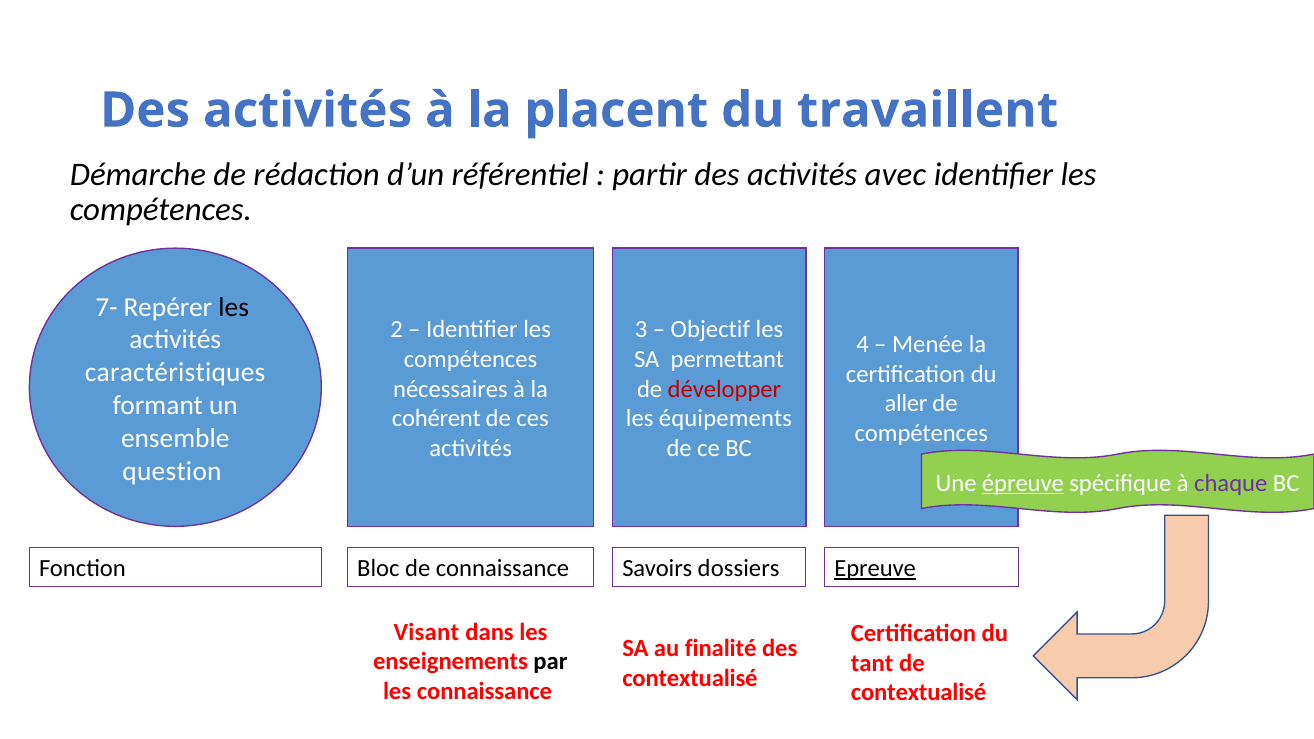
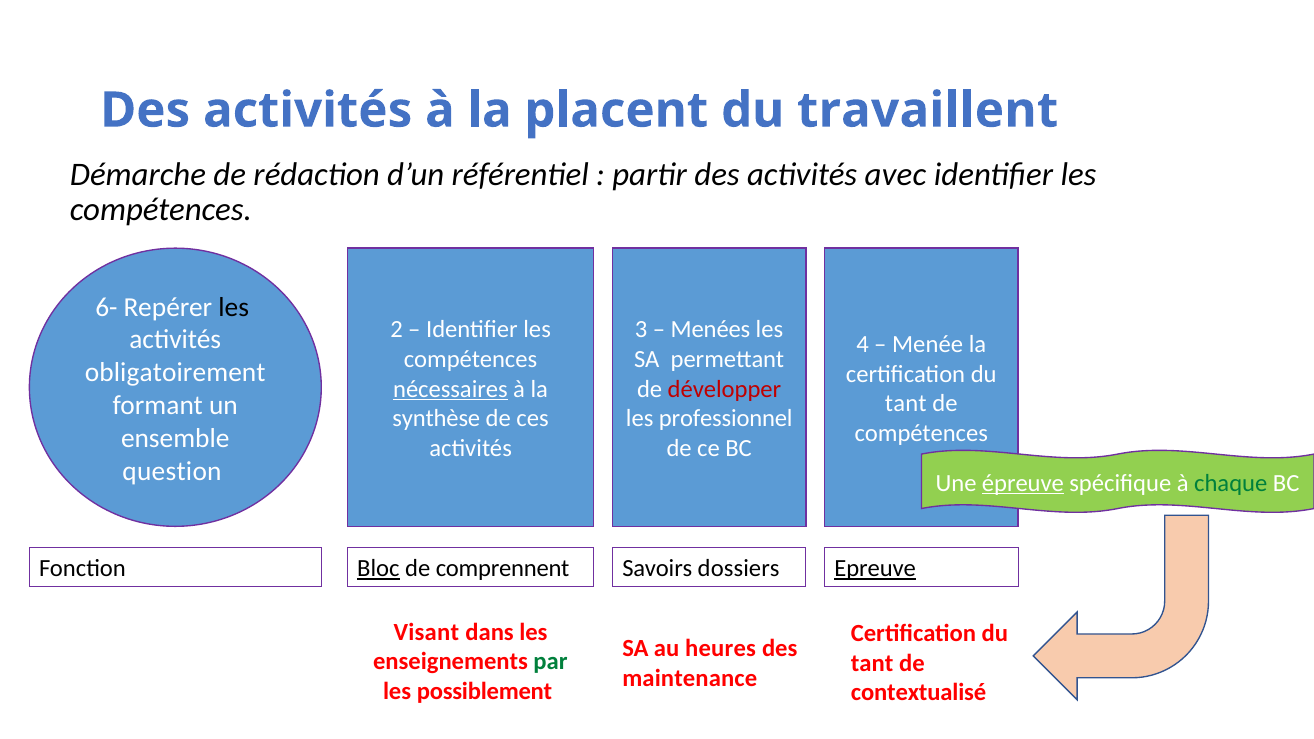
7-: 7- -> 6-
Objectif: Objectif -> Menées
caractéristiques: caractéristiques -> obligatoirement
nécessaires underline: none -> present
aller at (906, 404): aller -> tant
cohérent: cohérent -> synthèse
équipements: équipements -> professionnel
chaque colour: purple -> green
Bloc underline: none -> present
de connaissance: connaissance -> comprennent
finalité: finalité -> heures
par colour: black -> green
contextualisé at (690, 678): contextualisé -> maintenance
les connaissance: connaissance -> possiblement
